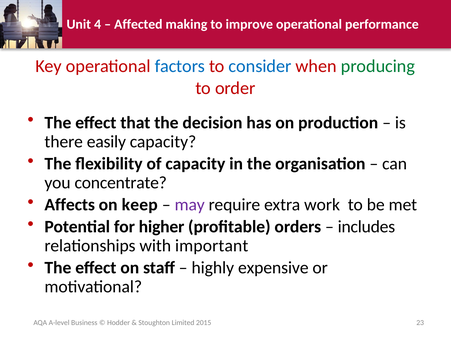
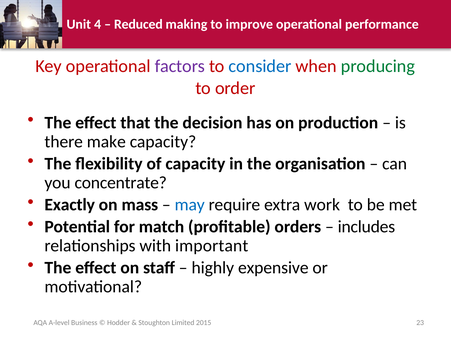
Affected: Affected -> Reduced
factors colour: blue -> purple
easily: easily -> make
Affects: Affects -> Exactly
keep: keep -> mass
may colour: purple -> blue
higher: higher -> match
